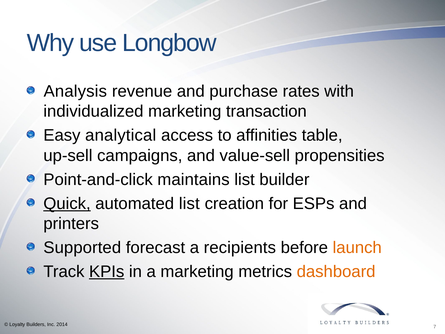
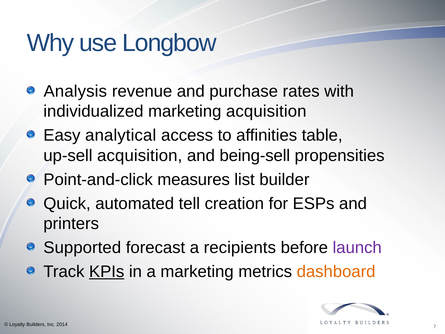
marketing transaction: transaction -> acquisition
up-sell campaigns: campaigns -> acquisition
value-sell: value-sell -> being-sell
maintains: maintains -> measures
Quick underline: present -> none
automated list: list -> tell
launch colour: orange -> purple
